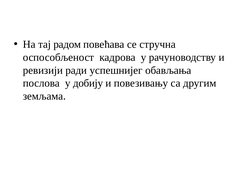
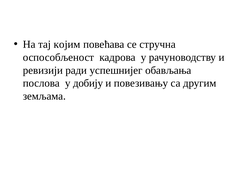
радом: радом -> којим
